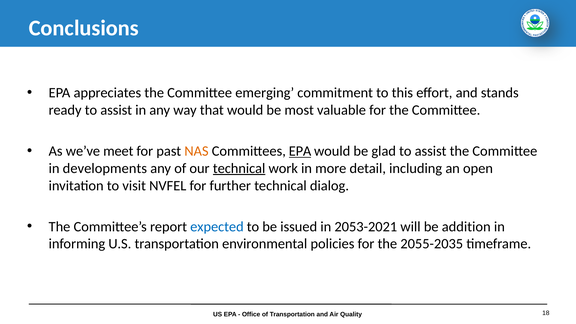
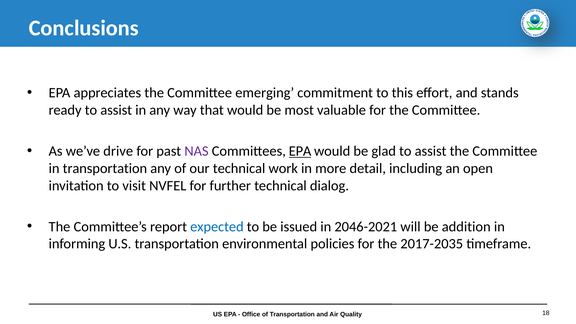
meet: meet -> drive
NAS colour: orange -> purple
in developments: developments -> transportation
technical at (239, 168) underline: present -> none
2053-2021: 2053-2021 -> 2046-2021
2055-2035: 2055-2035 -> 2017-2035
